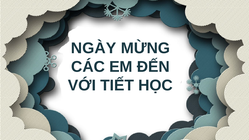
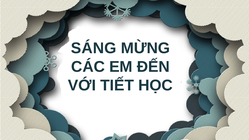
NGÀY: NGÀY -> SÁNG
